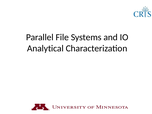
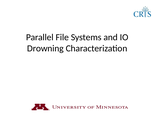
Analytical: Analytical -> Drowning
